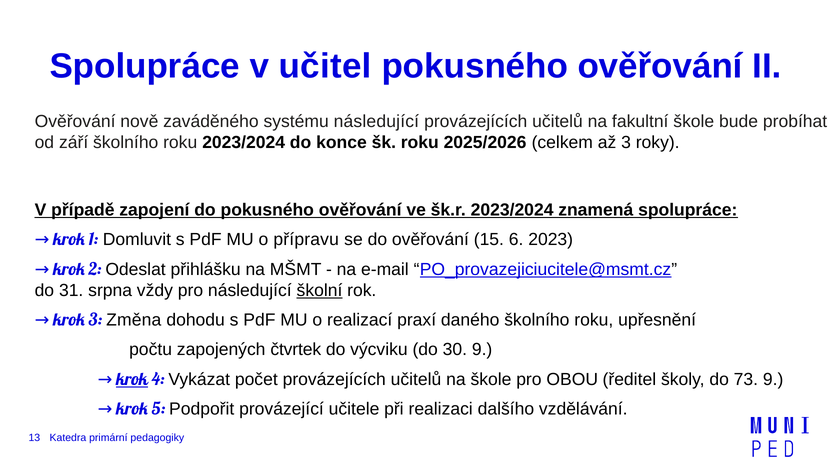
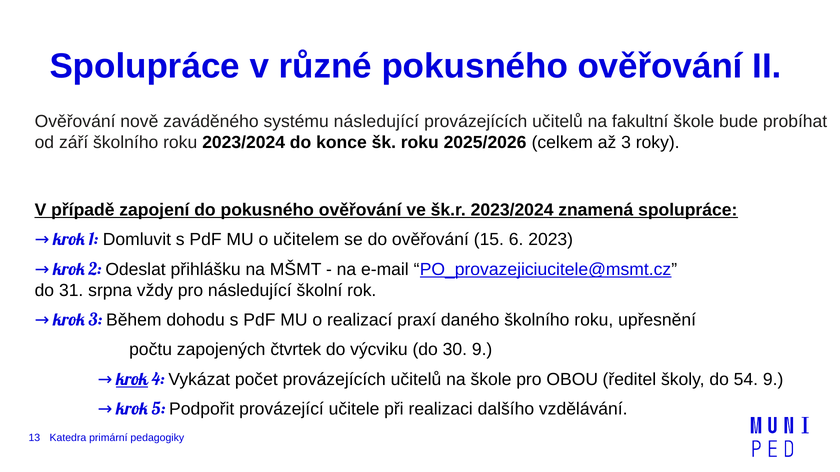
učitel: učitel -> různé
přípravu: přípravu -> učitelem
školní underline: present -> none
Změna: Změna -> Během
73: 73 -> 54
